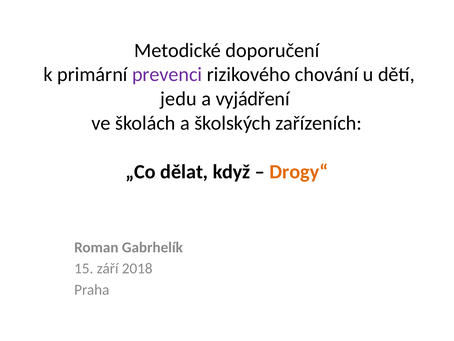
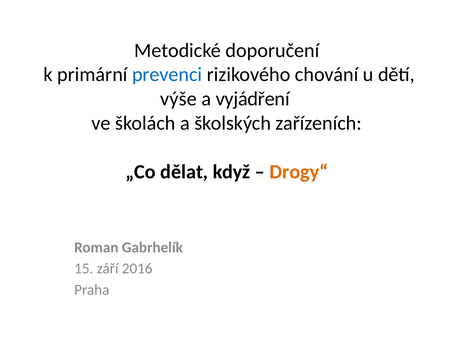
prevenci colour: purple -> blue
jedu: jedu -> výše
2018: 2018 -> 2016
